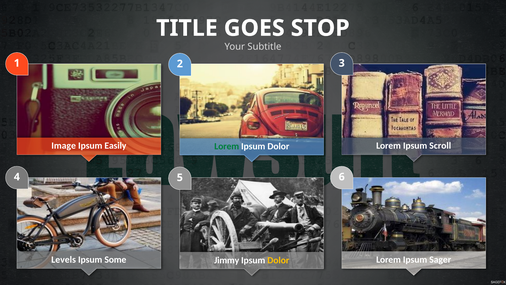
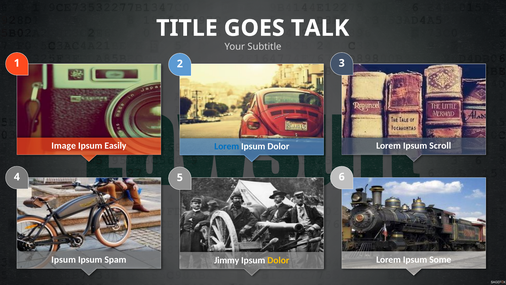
STOP: STOP -> TALK
Lorem at (227, 146) colour: green -> blue
Levels at (64, 259): Levels -> Ipsum
Some: Some -> Spam
Sager: Sager -> Some
